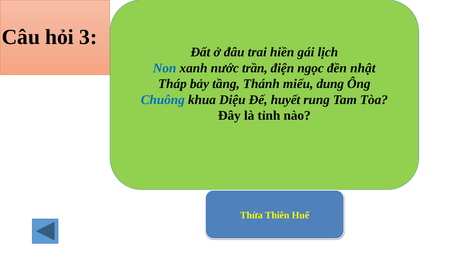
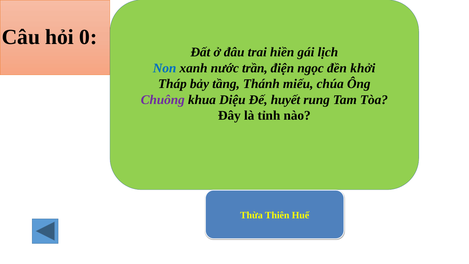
3: 3 -> 0
nhật: nhật -> khởi
dung: dung -> chúa
Chuông colour: blue -> purple
